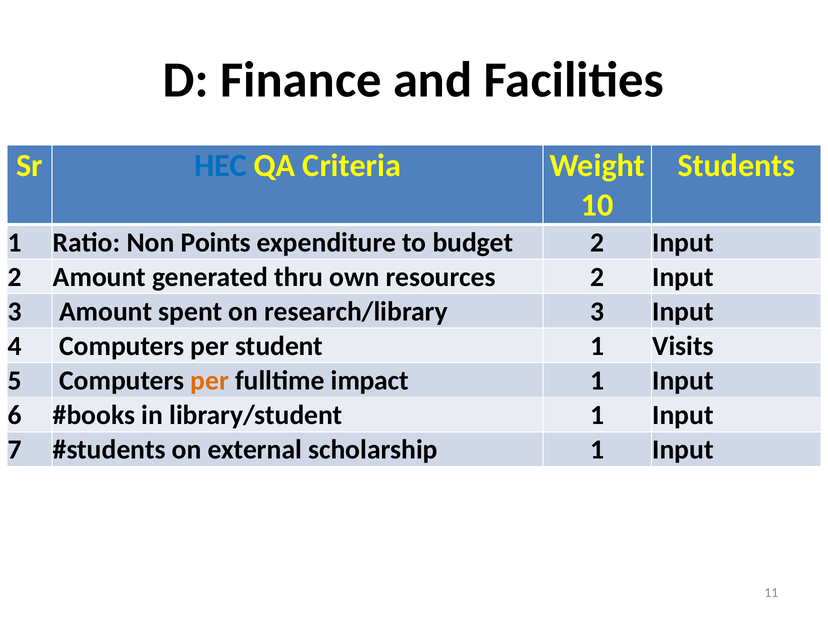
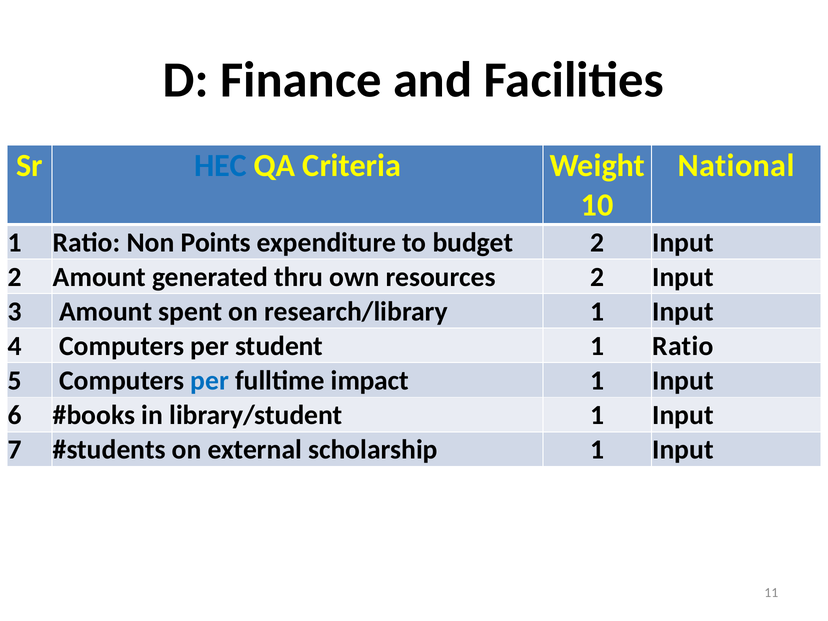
Students: Students -> National
research/library 3: 3 -> 1
student 1 Visits: Visits -> Ratio
per at (210, 381) colour: orange -> blue
